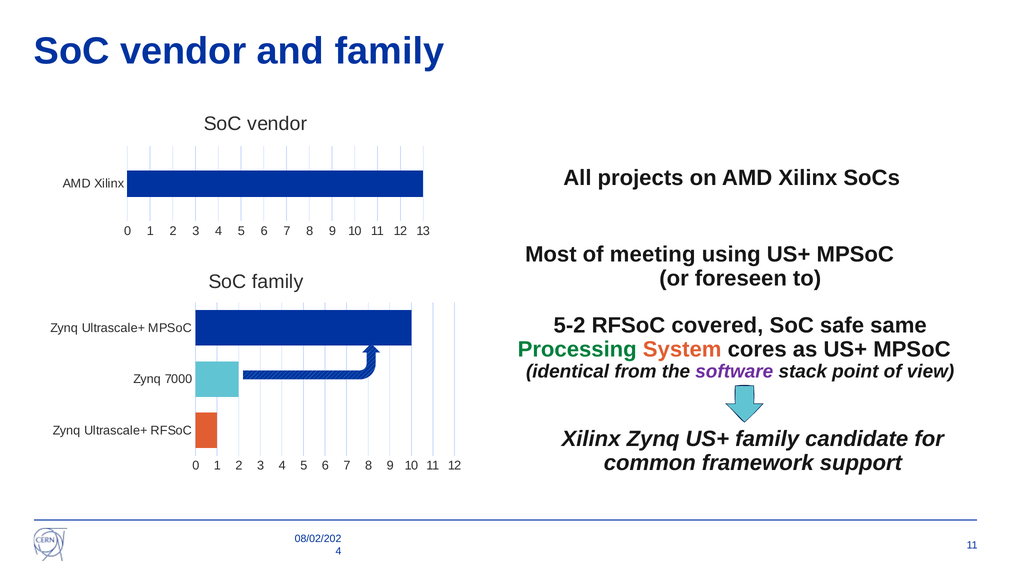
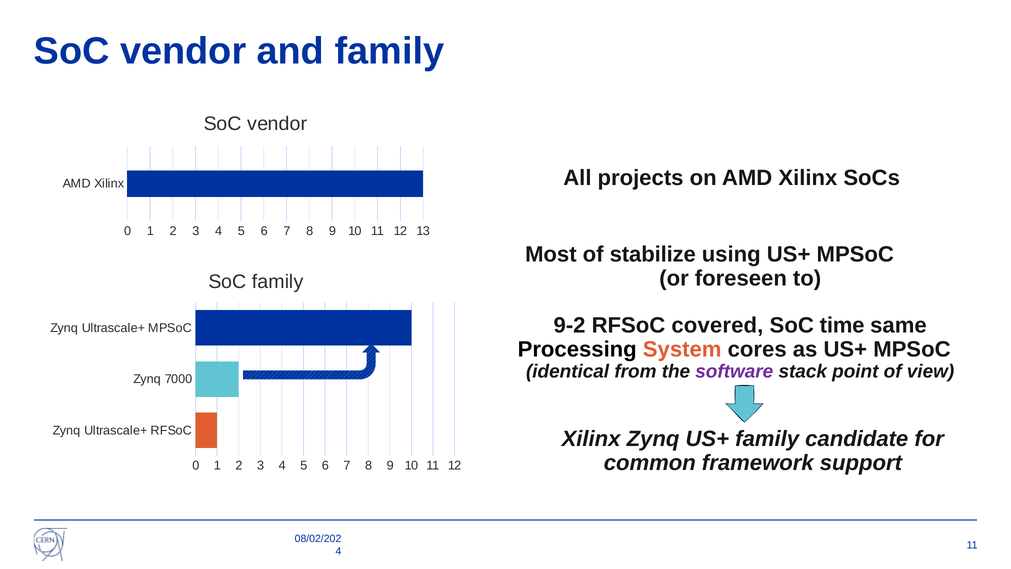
meeting: meeting -> stabilize
5-2: 5-2 -> 9-2
safe: safe -> time
Processing colour: green -> black
